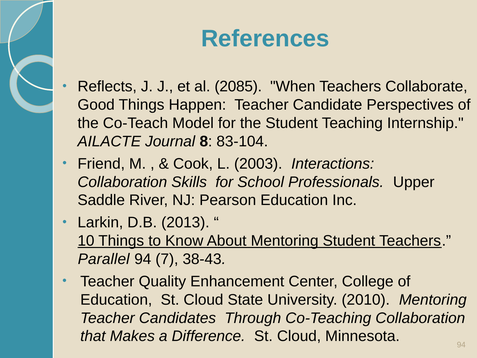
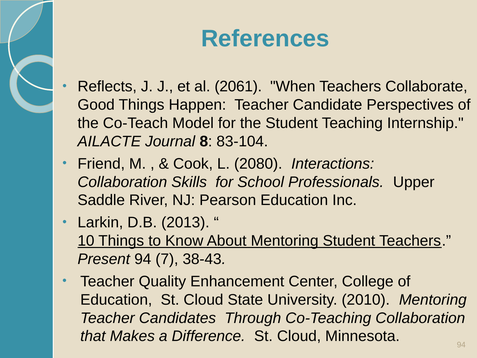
2085: 2085 -> 2061
2003: 2003 -> 2080
Parallel: Parallel -> Present
